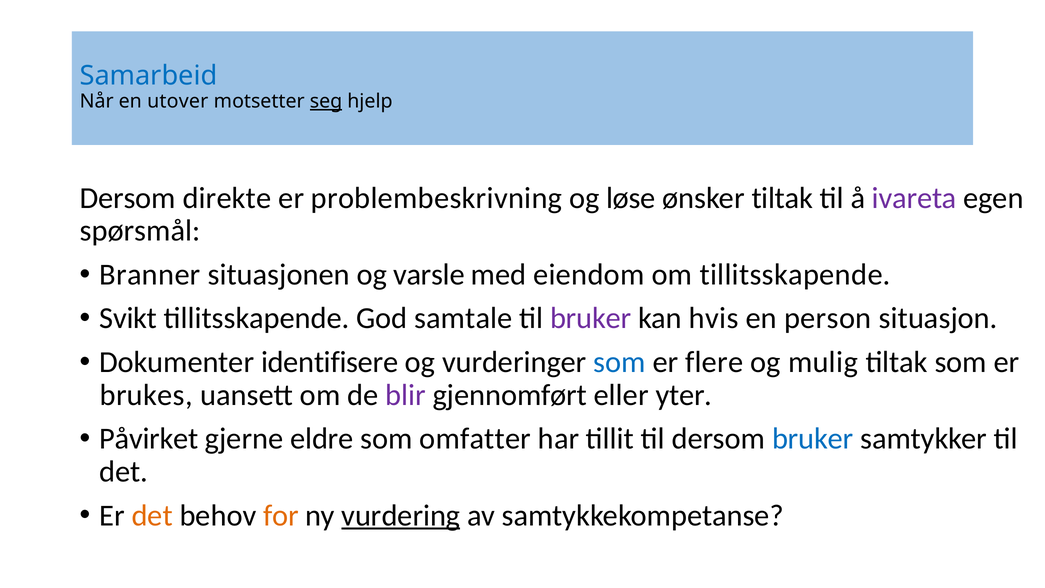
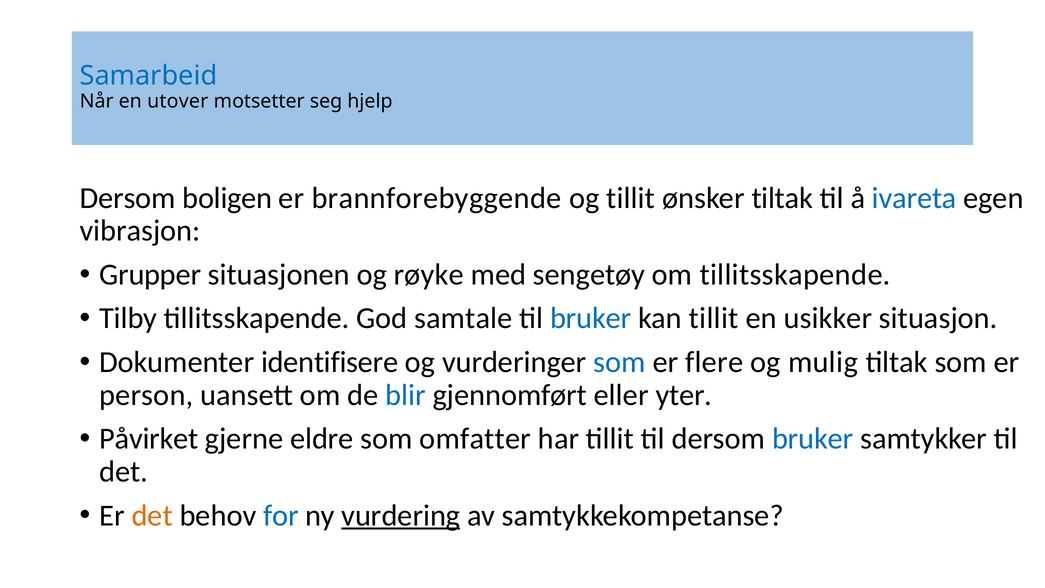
seg underline: present -> none
direkte: direkte -> boligen
problembeskrivning: problembeskrivning -> brannforebyggende
og løse: løse -> tillit
ivareta colour: purple -> blue
spørsmål: spørsmål -> vibrasjon
Branner: Branner -> Grupper
varsle: varsle -> røyke
eiendom: eiendom -> sengetøy
Svikt: Svikt -> Tilby
bruker at (591, 318) colour: purple -> blue
kan hvis: hvis -> tillit
person: person -> usikker
brukes: brukes -> person
blir colour: purple -> blue
for colour: orange -> blue
